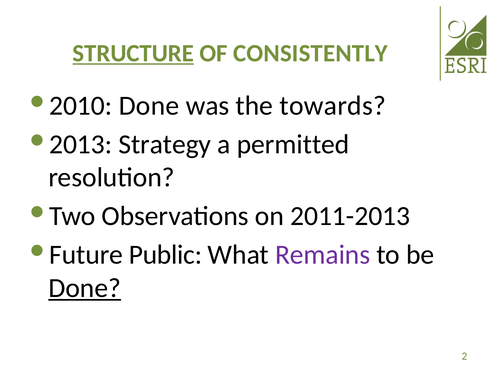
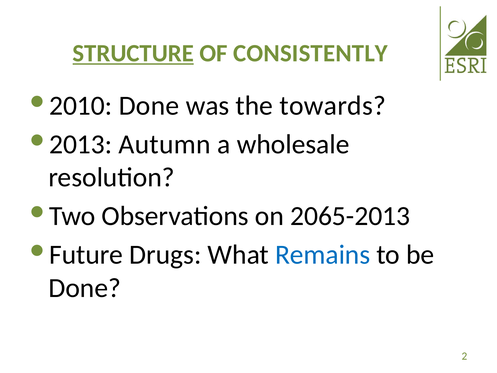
Strategy: Strategy -> Autumn
permitted: permitted -> wholesale
2011-2013: 2011-2013 -> 2065-2013
Public: Public -> Drugs
Remains colour: purple -> blue
Done at (85, 288) underline: present -> none
